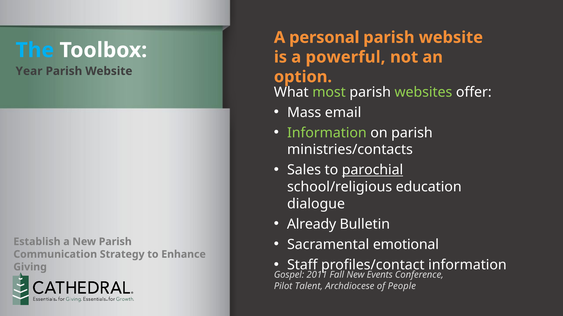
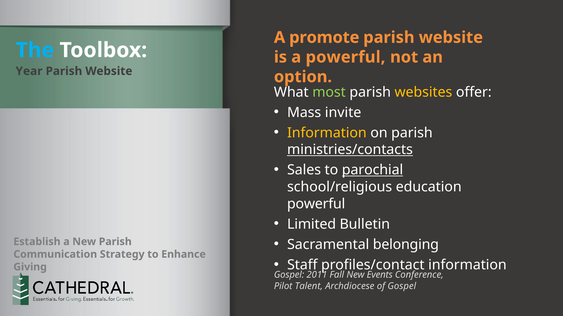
personal: personal -> promote
websites colour: light green -> yellow
email: email -> invite
Information at (327, 133) colour: light green -> yellow
ministries/contacts underline: none -> present
dialogue at (316, 204): dialogue -> powerful
Already: Already -> Limited
emotional: emotional -> belonging
of People: People -> Gospel
